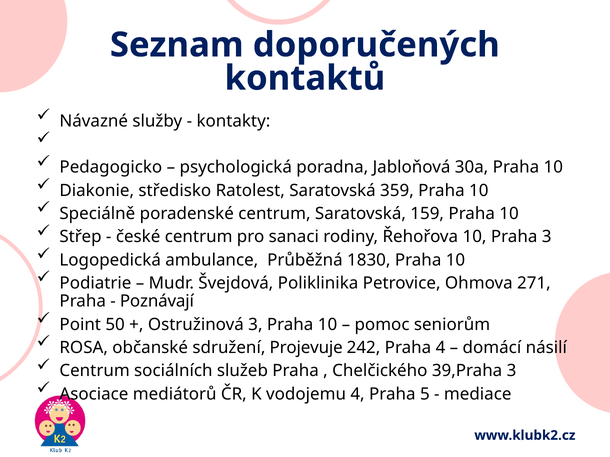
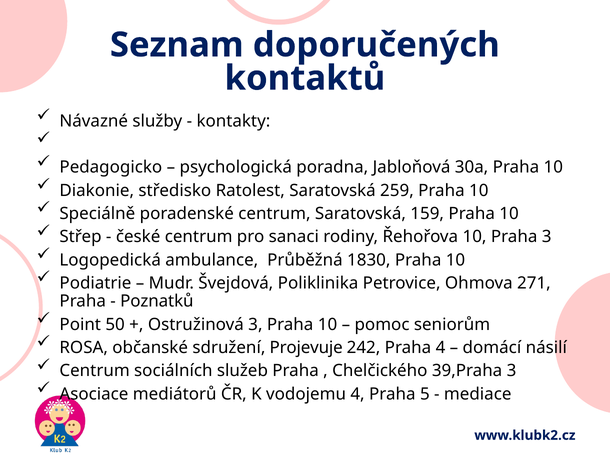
359: 359 -> 259
Poznávají: Poznávají -> Poznatků
